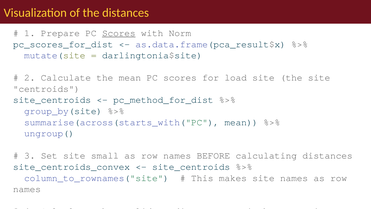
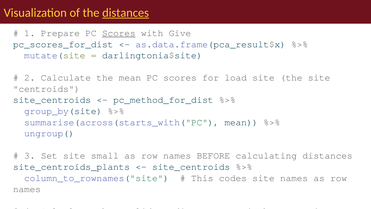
distances at (126, 13) underline: none -> present
Norm: Norm -> Give
site_centroids_convex: site_centroids_convex -> site_centroids_plants
makes: makes -> codes
